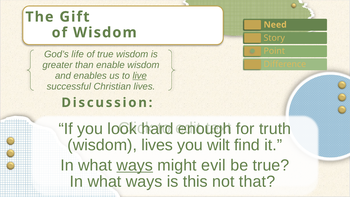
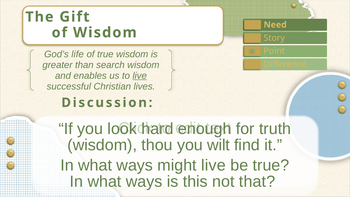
enable: enable -> search
wisdom lives: lives -> thou
ways at (135, 165) underline: present -> none
might evil: evil -> live
